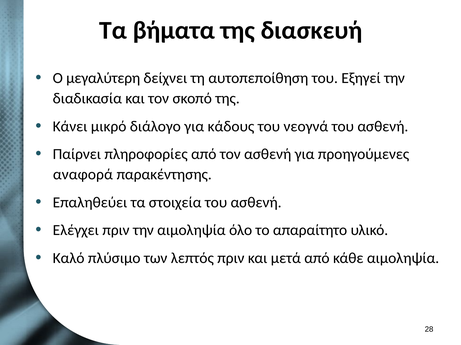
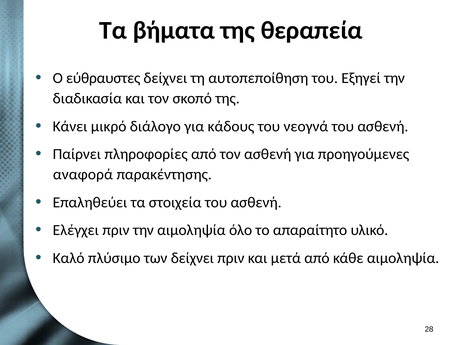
διασκευή: διασκευή -> θεραπεία
μεγαλύτερη: μεγαλύτερη -> εύθραυστες
των λεπτός: λεπτός -> δείχνει
